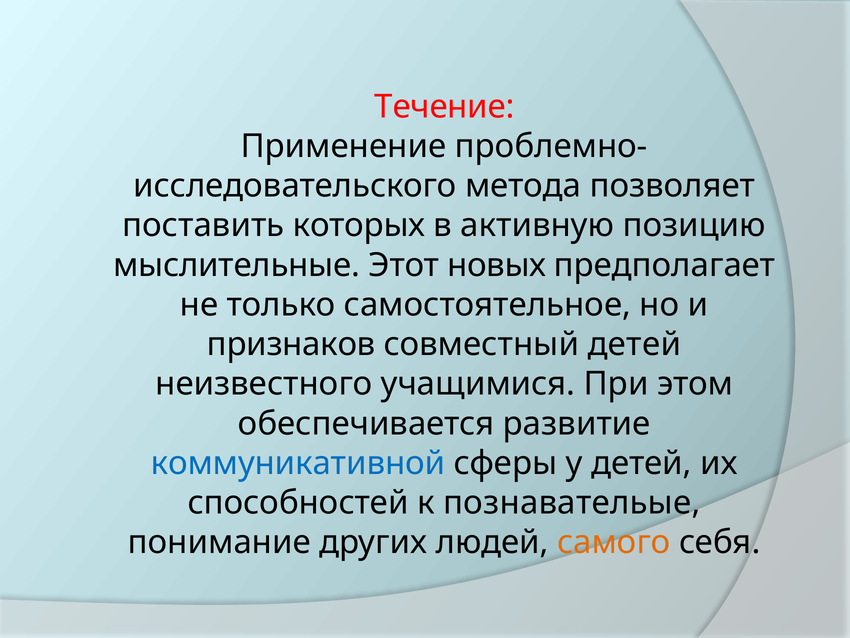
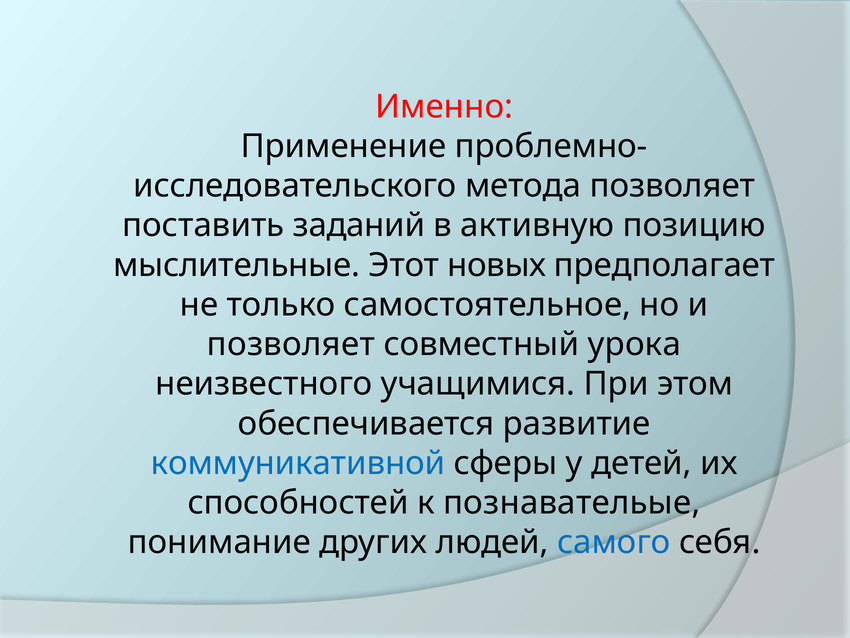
Течение: Течение -> Именно
которых: которых -> заданий
признаков at (291, 344): признаков -> позволяет
совместный детей: детей -> урока
самого colour: orange -> blue
